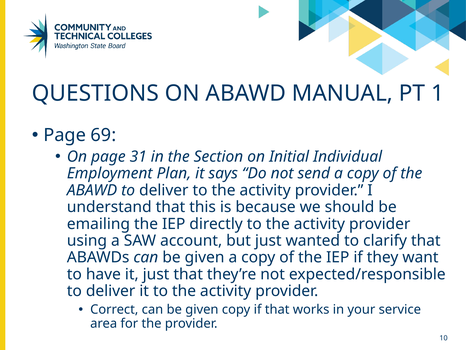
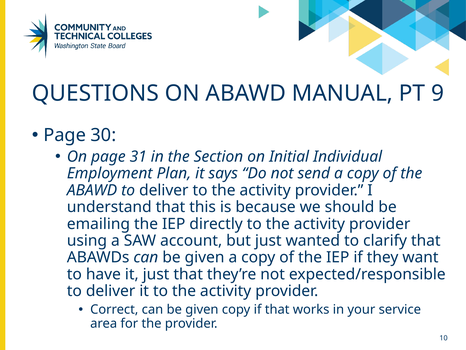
1: 1 -> 9
69: 69 -> 30
